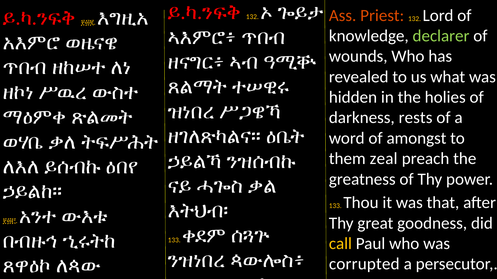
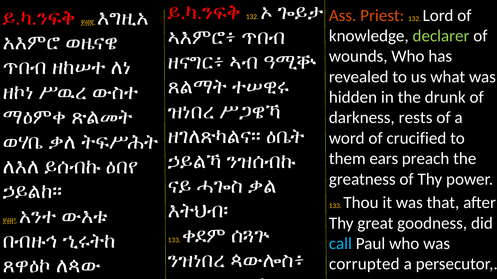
holies: holies -> drunk
amongst: amongst -> crucified
zeal: zeal -> ears
call colour: yellow -> light blue
